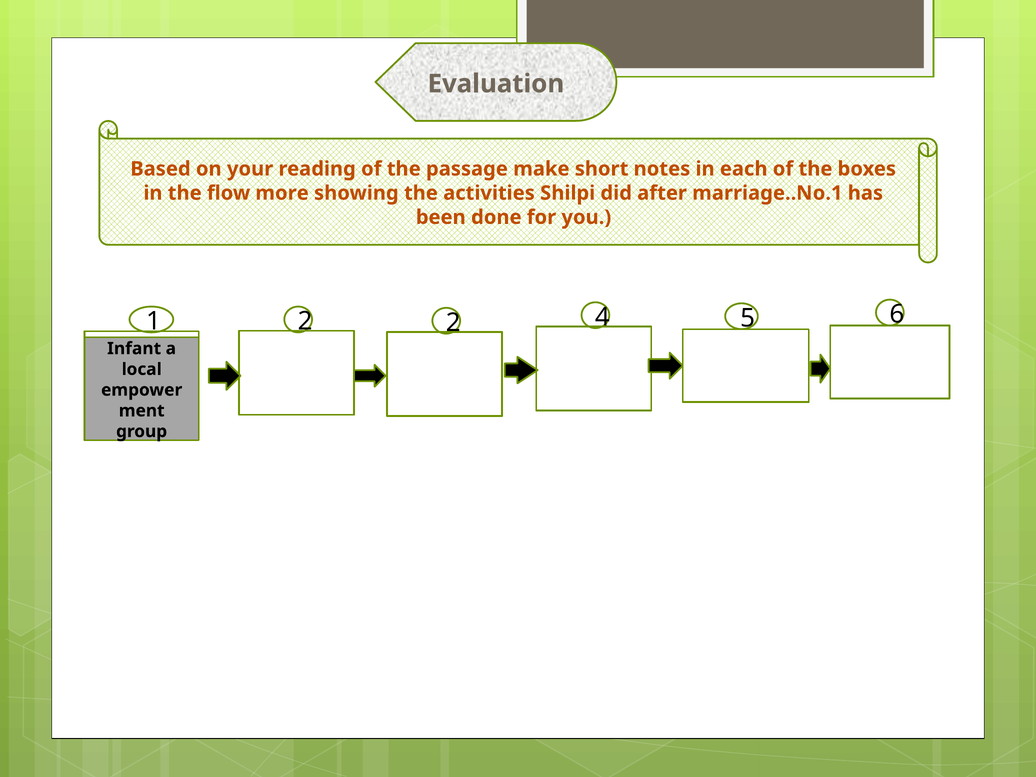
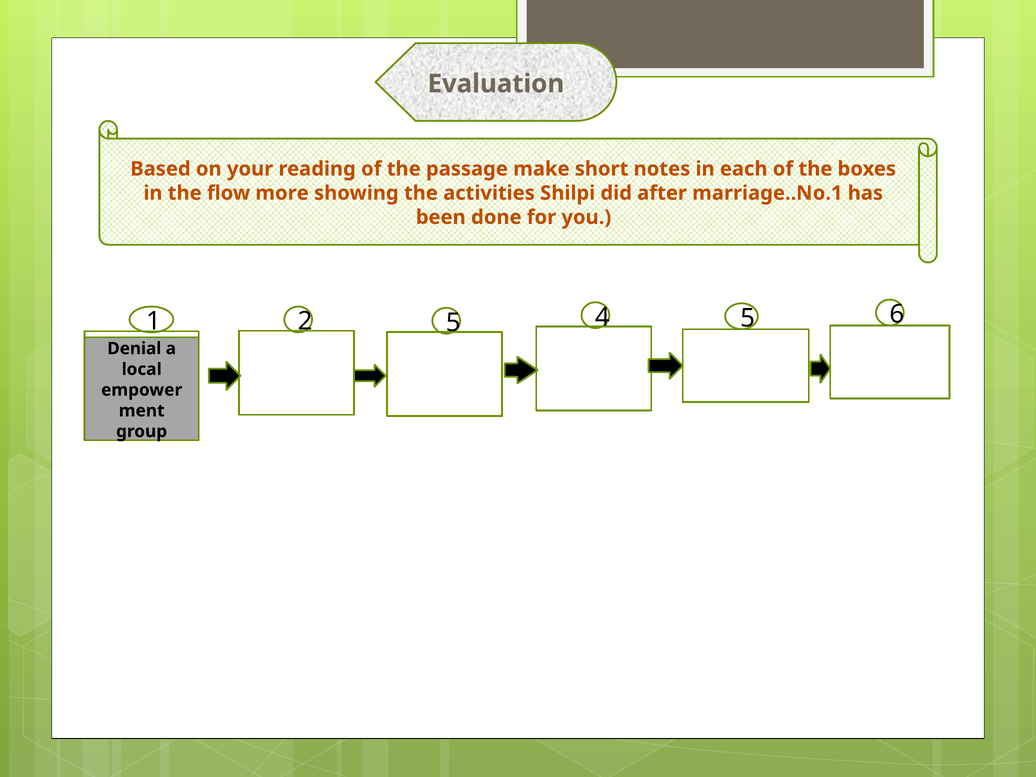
2 2: 2 -> 5
Infant: Infant -> Denial
